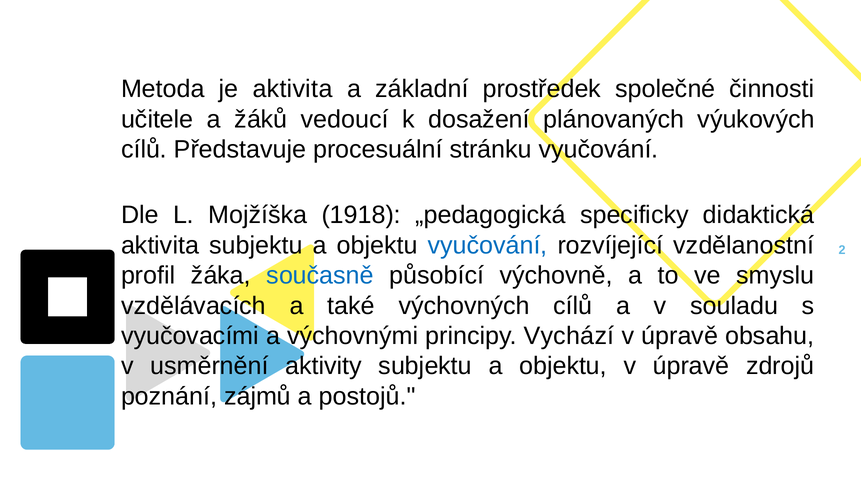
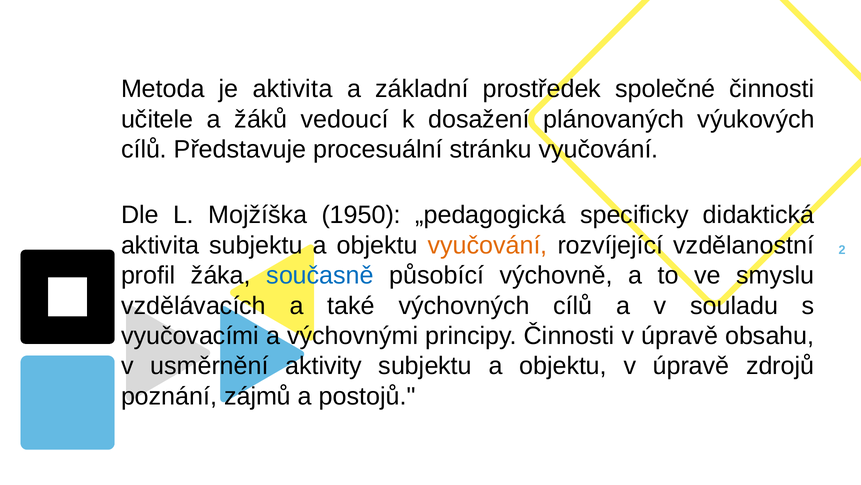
1918: 1918 -> 1950
vyučování at (488, 245) colour: blue -> orange
principy Vychází: Vychází -> Činnosti
